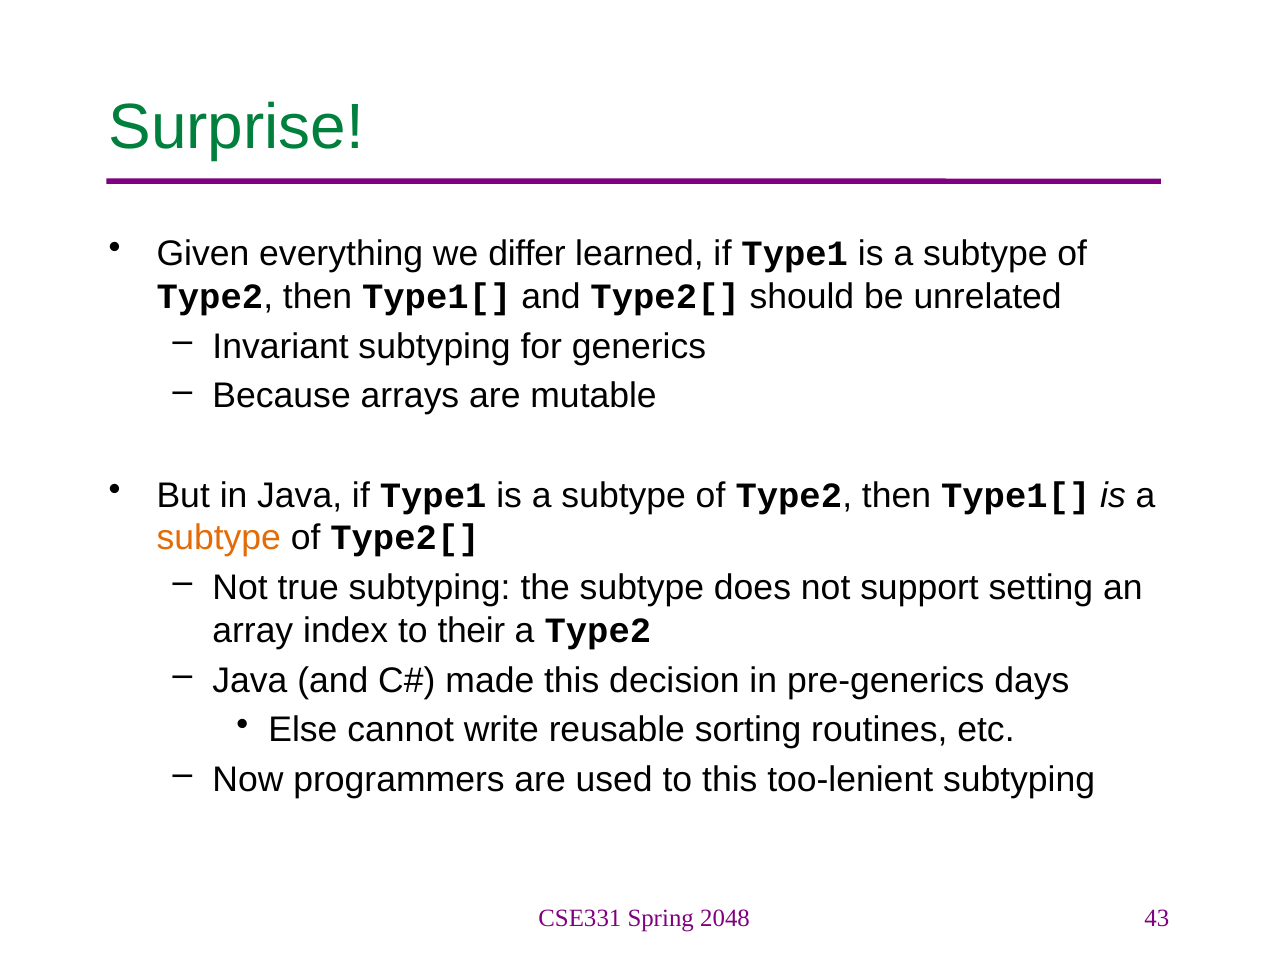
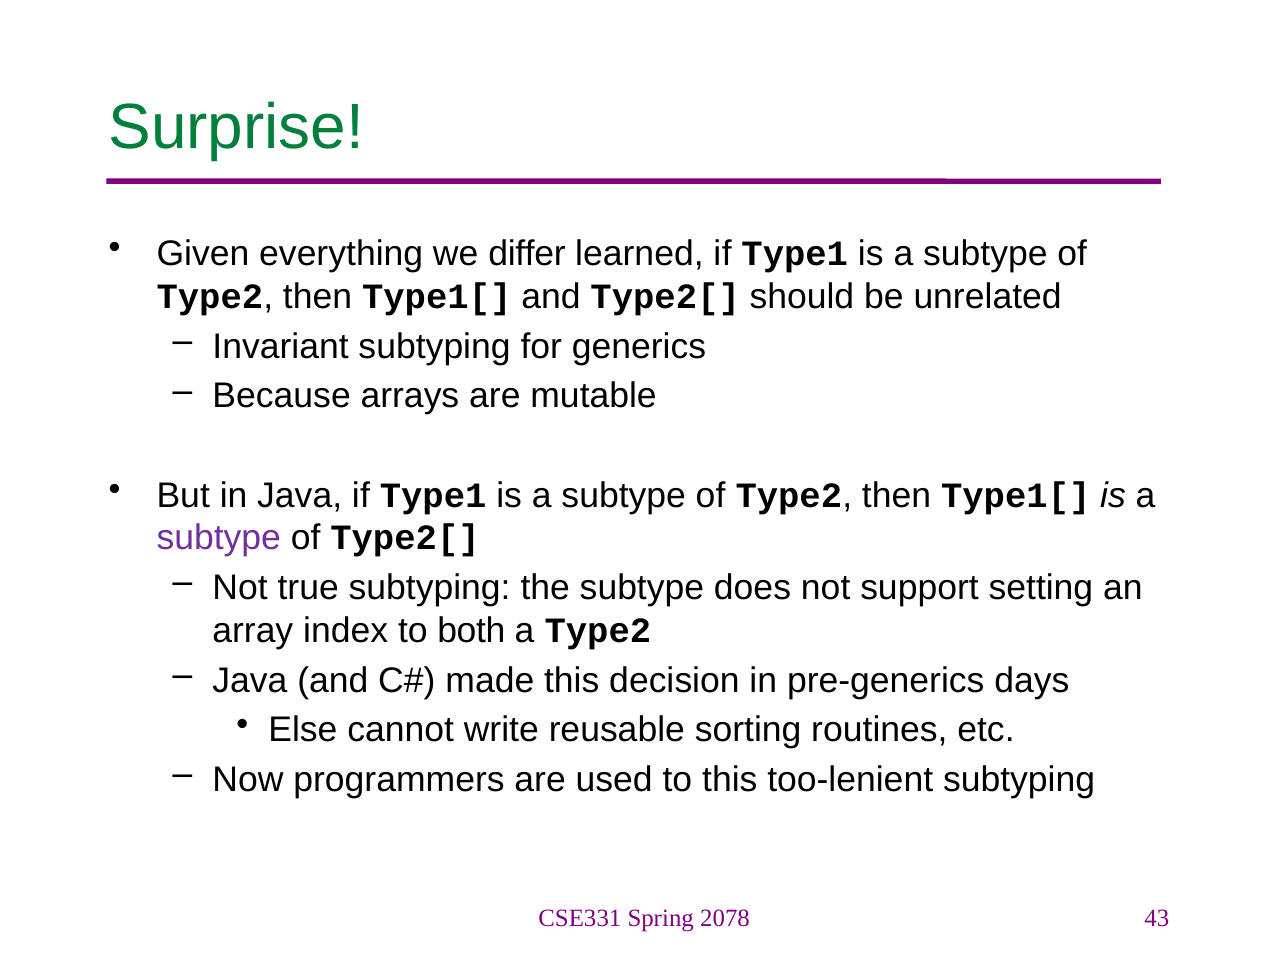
subtype at (219, 538) colour: orange -> purple
their: their -> both
2048: 2048 -> 2078
